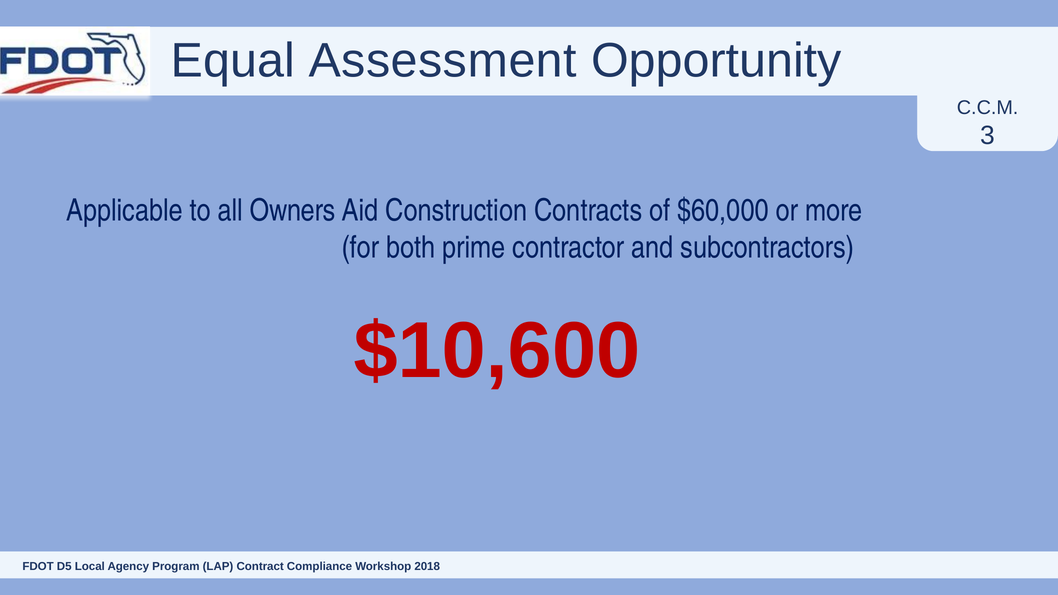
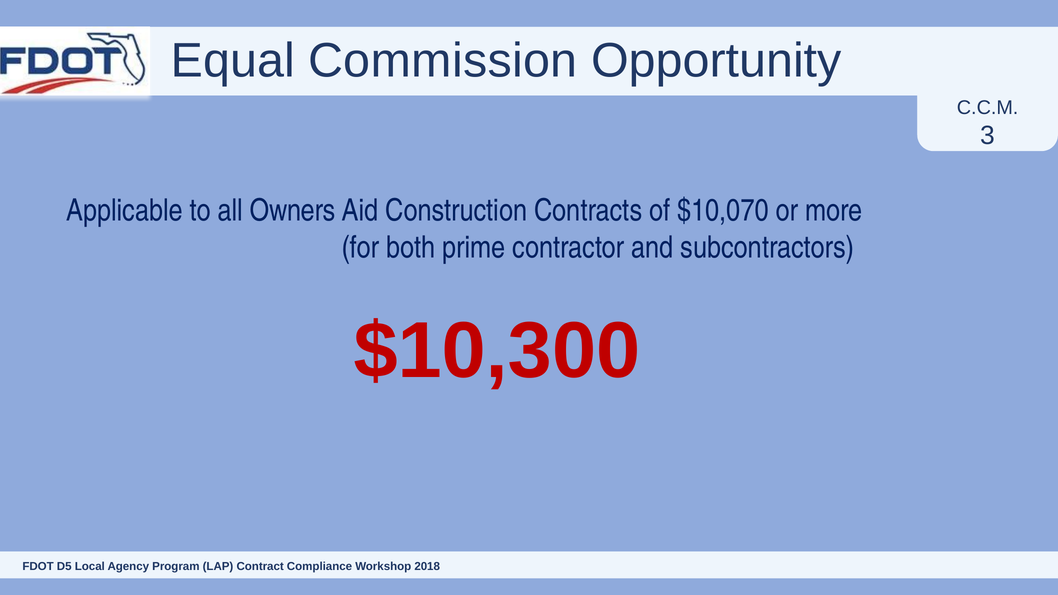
Assessment: Assessment -> Commission
$60,000: $60,000 -> $10,070
$10,600: $10,600 -> $10,300
